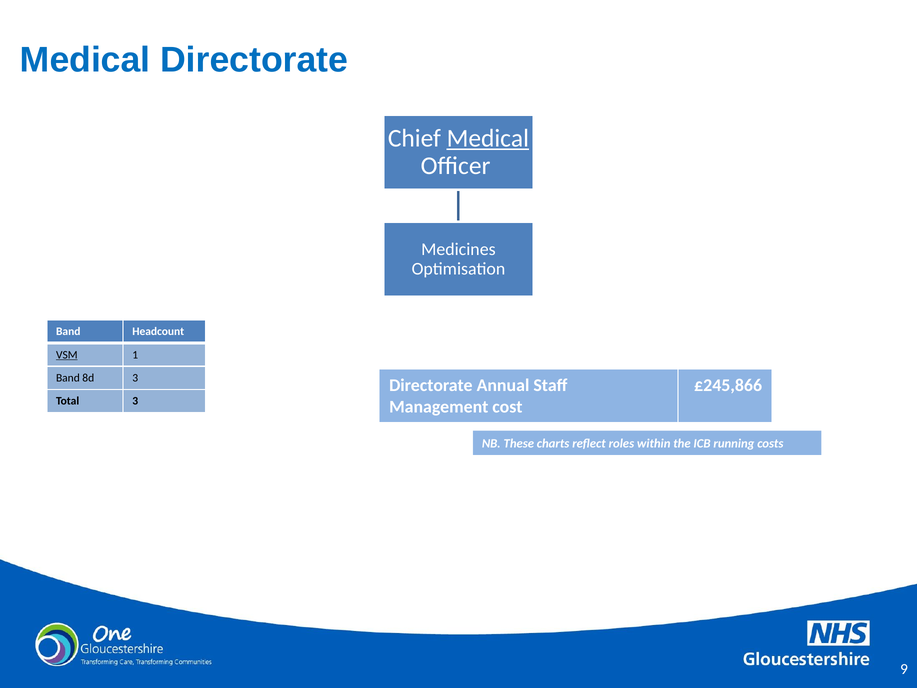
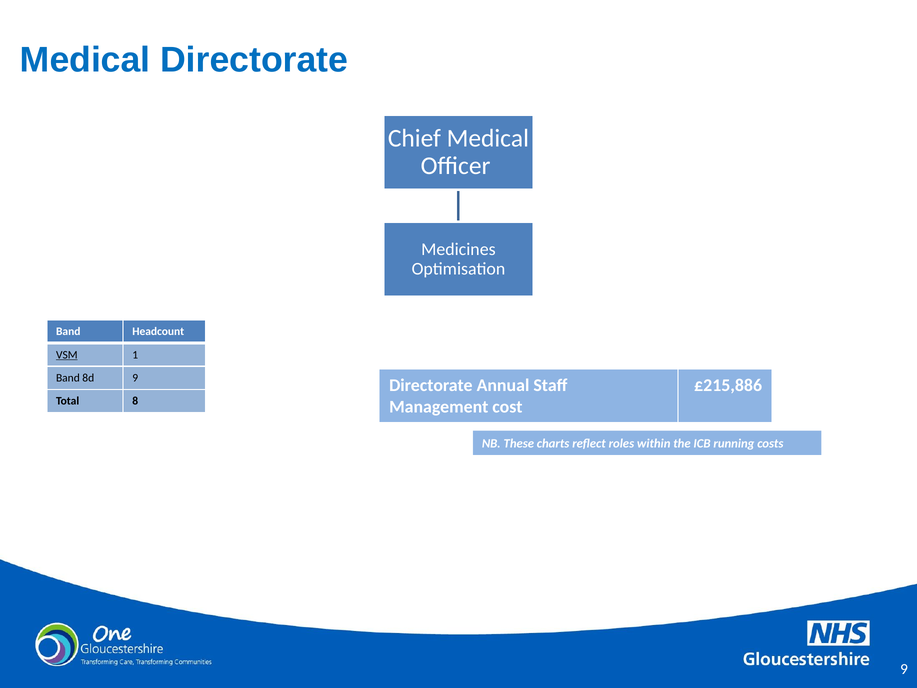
Medical at (488, 138) underline: present -> none
8d 3: 3 -> 9
£245,866: £245,866 -> £215,886
Total 3: 3 -> 8
